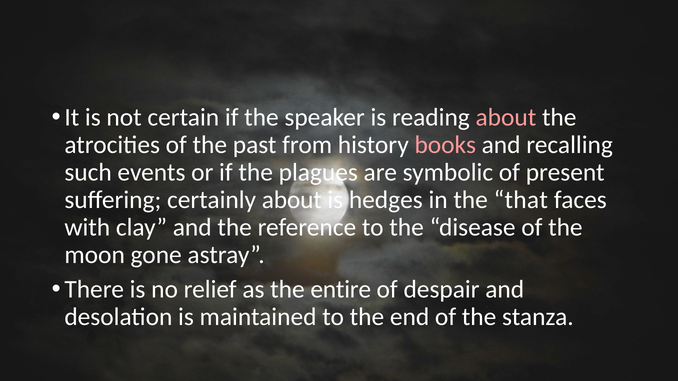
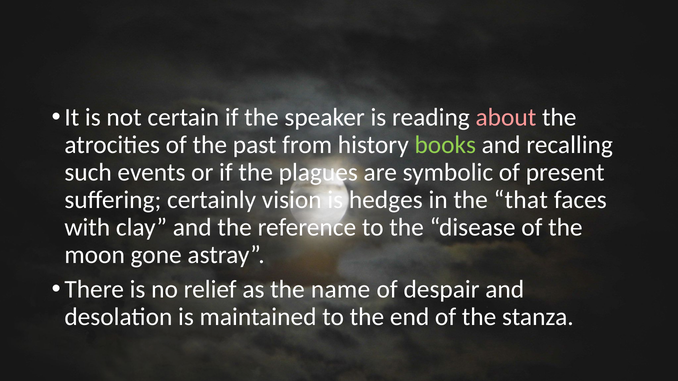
books colour: pink -> light green
certainly about: about -> vision
entire: entire -> name
